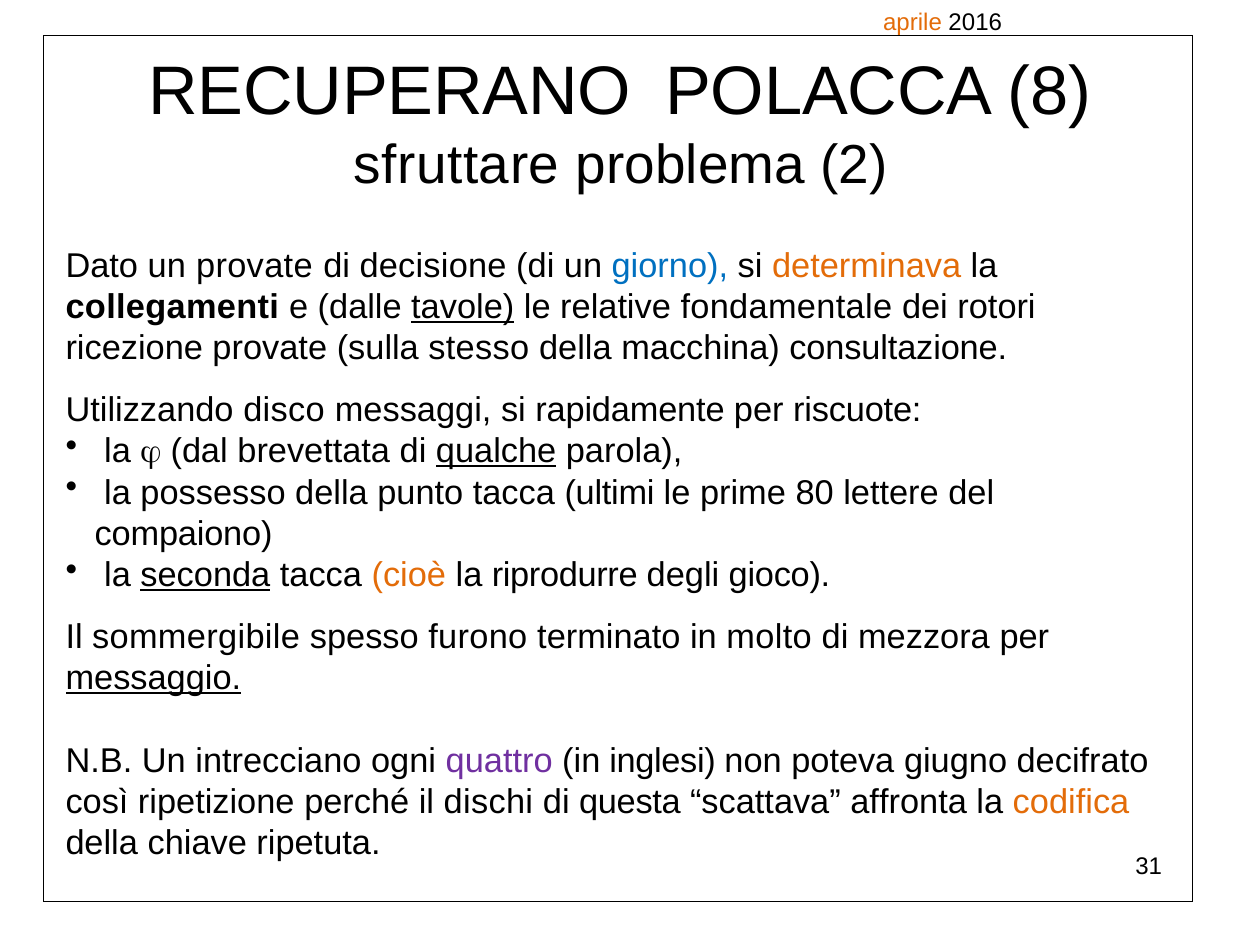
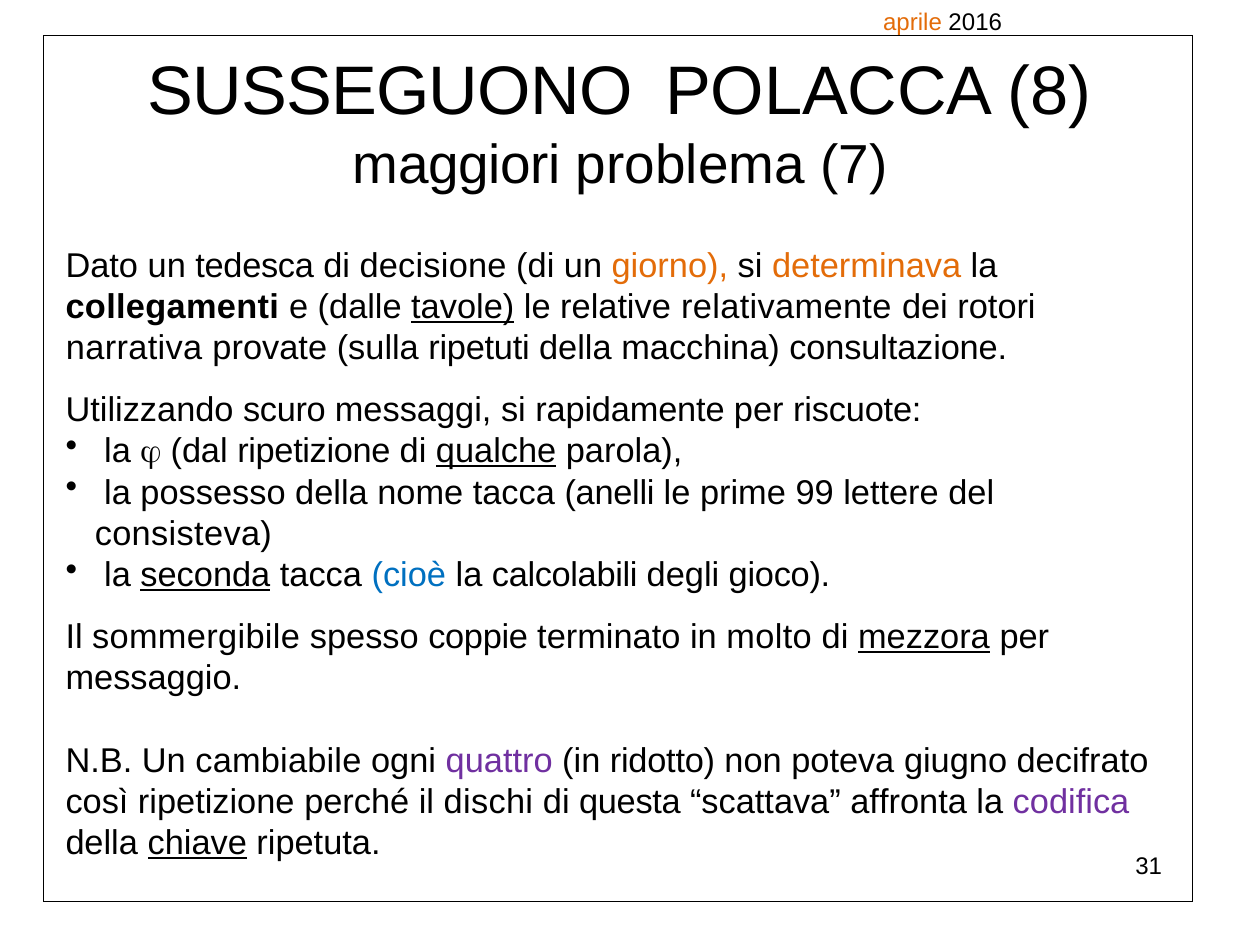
RECUPERANO: RECUPERANO -> SUSSEGUONO
sfruttare: sfruttare -> maggiori
2: 2 -> 7
un provate: provate -> tedesca
giorno colour: blue -> orange
fondamentale: fondamentale -> relativamente
ricezione: ricezione -> narrativa
stesso: stesso -> ripetuti
disco: disco -> scuro
dal brevettata: brevettata -> ripetizione
punto: punto -> nome
ultimi: ultimi -> anelli
80: 80 -> 99
compaiono: compaiono -> consisteva
cioè colour: orange -> blue
riprodurre: riprodurre -> calcolabili
furono: furono -> coppie
mezzora underline: none -> present
messaggio underline: present -> none
intrecciano: intrecciano -> cambiabile
inglesi: inglesi -> ridotto
codifica colour: orange -> purple
chiave underline: none -> present
